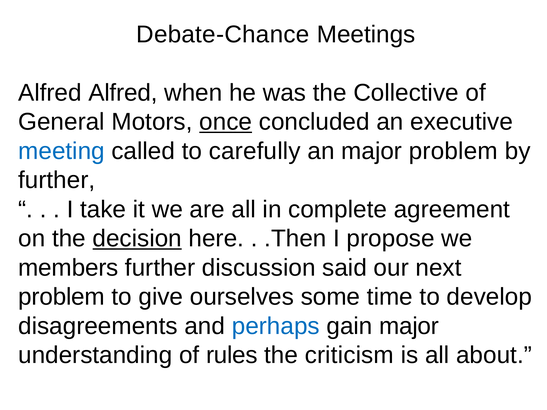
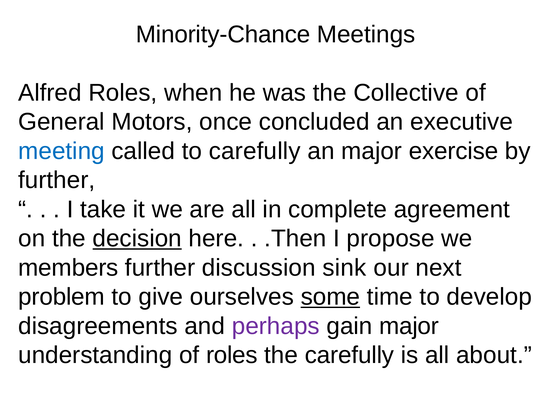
Debate-Chance: Debate-Chance -> Minority-Chance
Alfred Alfred: Alfred -> Roles
once underline: present -> none
major problem: problem -> exercise
said: said -> sink
some underline: none -> present
perhaps colour: blue -> purple
of rules: rules -> roles
the criticism: criticism -> carefully
